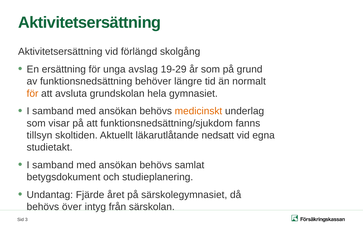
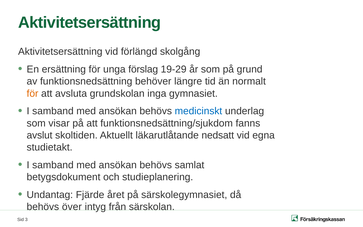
avslag: avslag -> förslag
hela: hela -> inga
medicinskt colour: orange -> blue
tillsyn: tillsyn -> avslut
